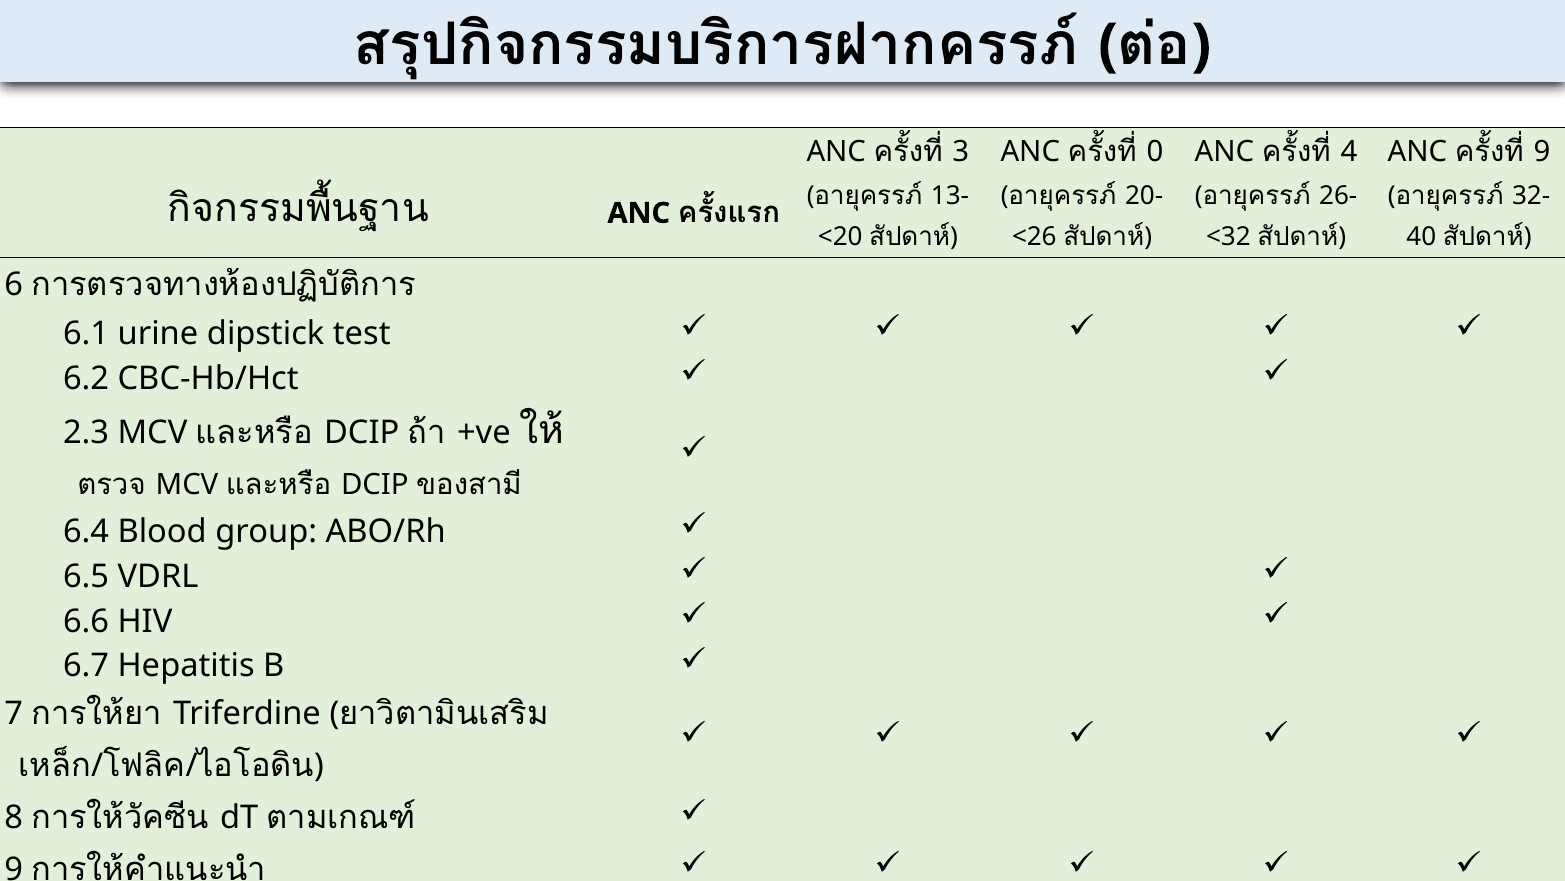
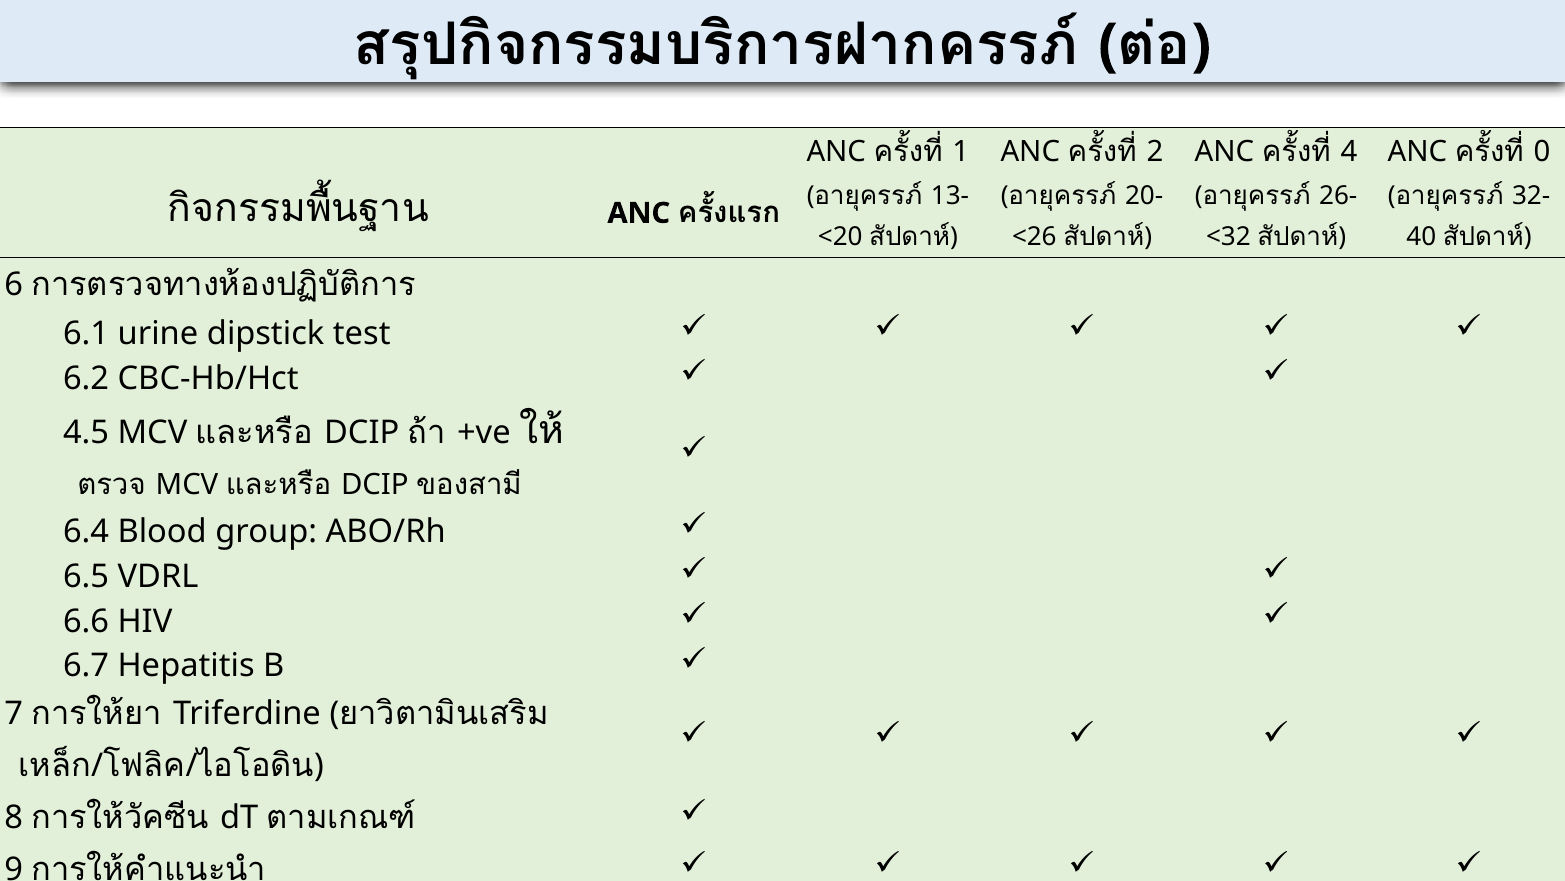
3: 3 -> 1
0: 0 -> 2
9 at (1542, 152): 9 -> 0
2.3: 2.3 -> 4.5
